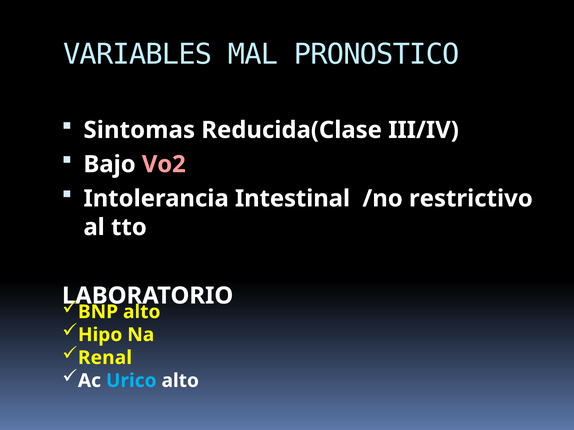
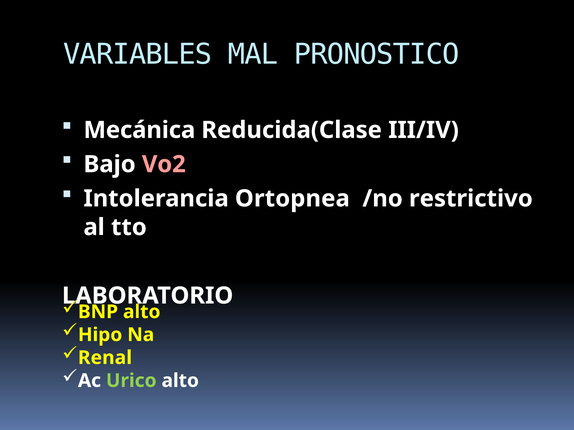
Sintomas: Sintomas -> Mecánica
Intestinal: Intestinal -> Ortopnea
Urico colour: light blue -> light green
